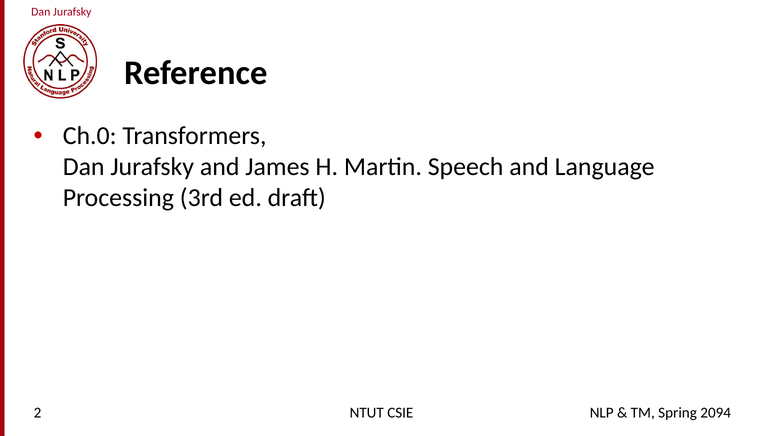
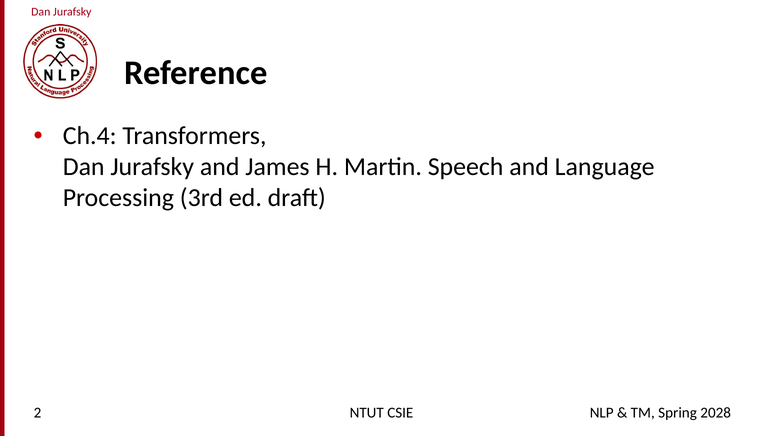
Ch.0: Ch.0 -> Ch.4
2094: 2094 -> 2028
